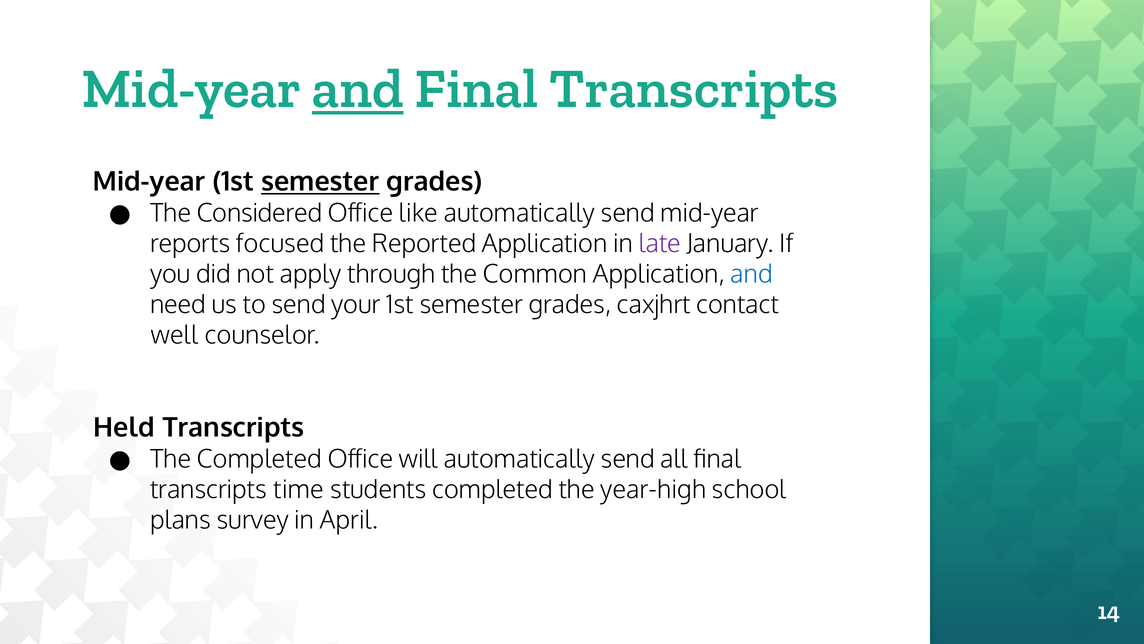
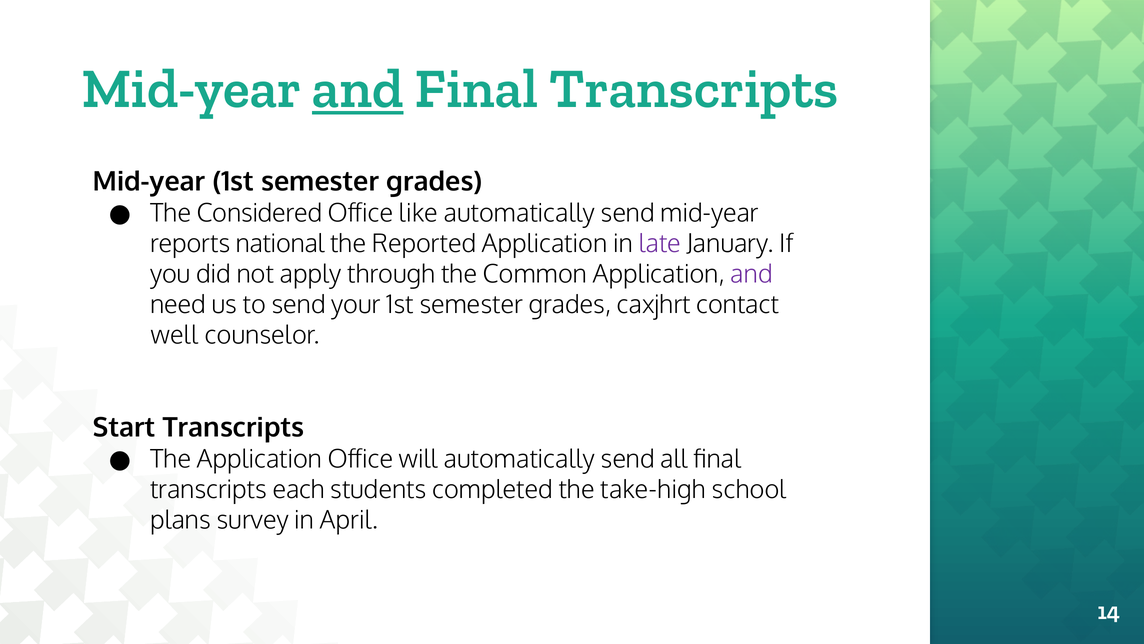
semester at (320, 182) underline: present -> none
focused: focused -> national
and at (752, 274) colour: blue -> purple
Held: Held -> Start
The Completed: Completed -> Application
time: time -> each
year-high: year-high -> take-high
